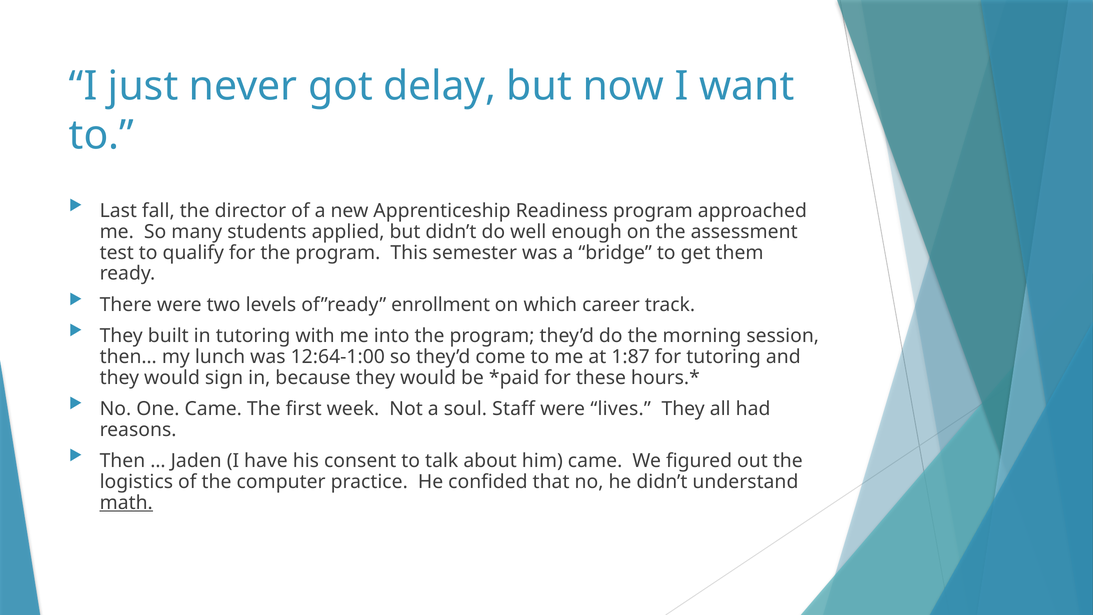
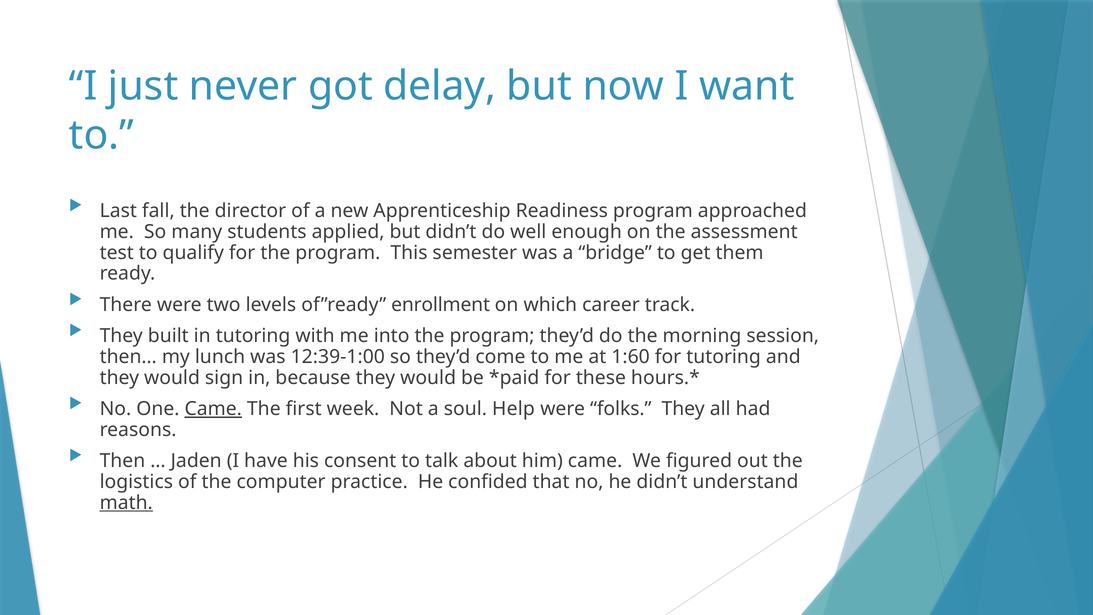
12:64-1:00: 12:64-1:00 -> 12:39-1:00
1:87: 1:87 -> 1:60
Came at (213, 409) underline: none -> present
Staff: Staff -> Help
lives: lives -> folks
